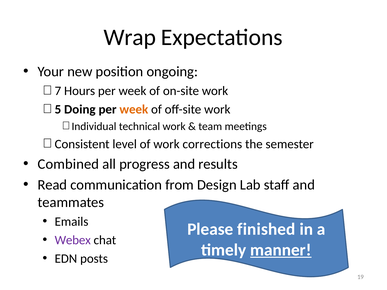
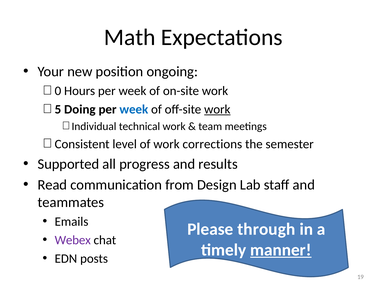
Wrap: Wrap -> Math
7: 7 -> 0
week at (134, 110) colour: orange -> blue
work at (217, 110) underline: none -> present
Combined: Combined -> Supported
finished: finished -> through
